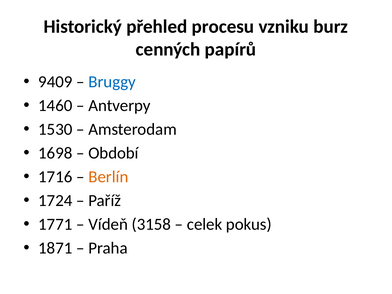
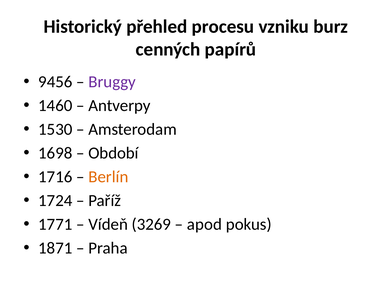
9409: 9409 -> 9456
Bruggy colour: blue -> purple
3158: 3158 -> 3269
celek: celek -> apod
